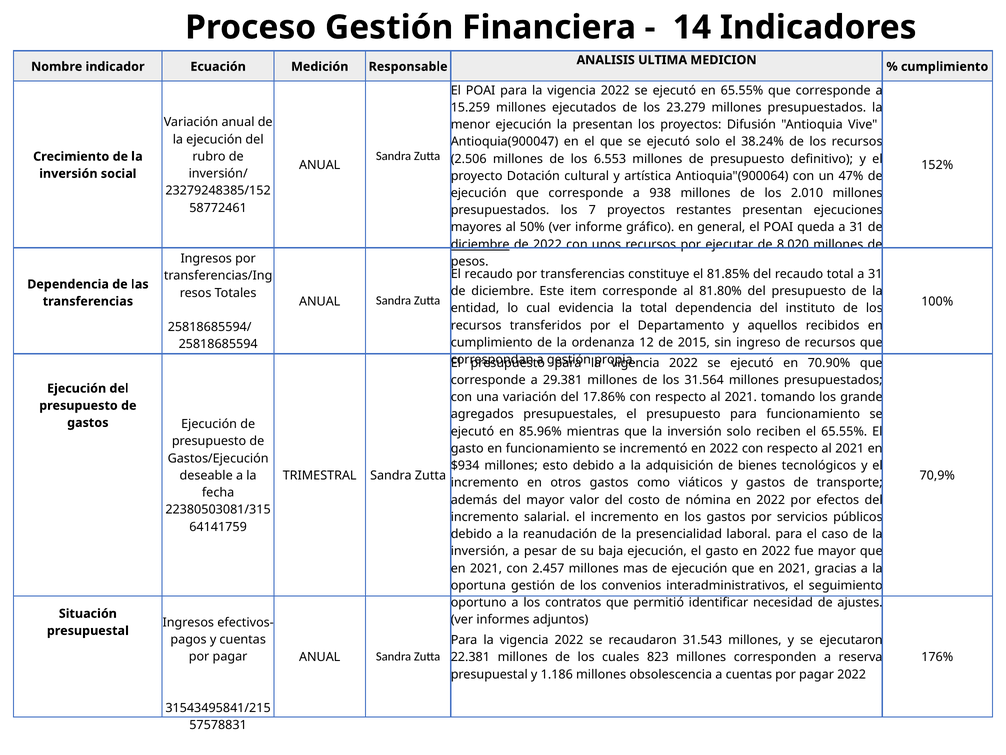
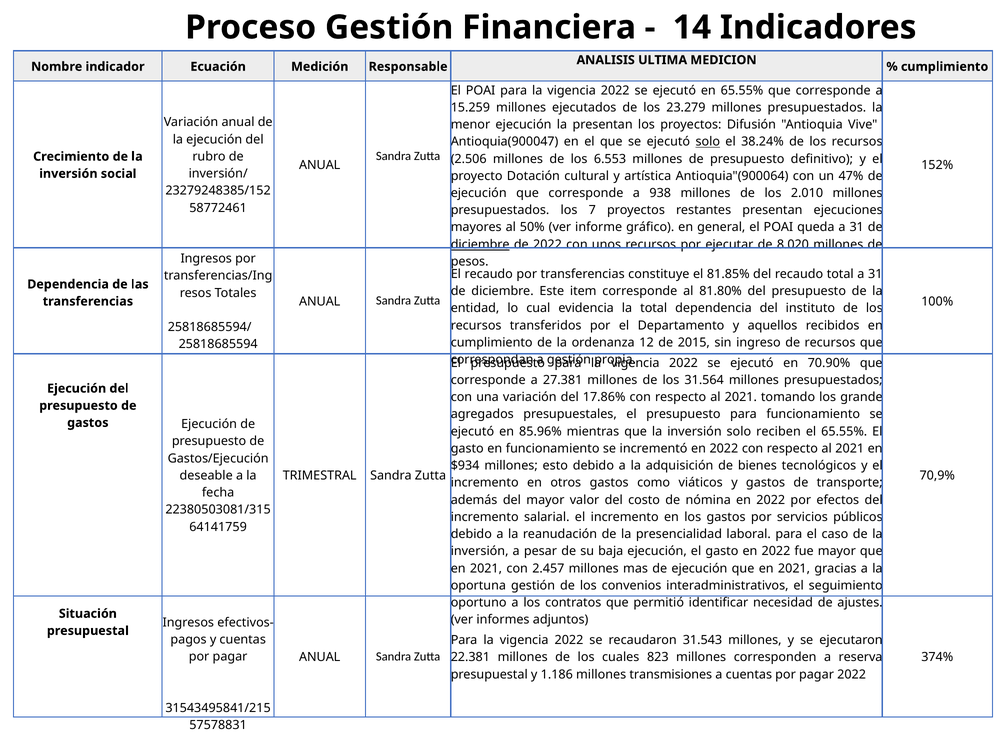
solo at (708, 142) underline: none -> present
29.381: 29.381 -> 27.381
176%: 176% -> 374%
obsolescencia: obsolescencia -> transmisiones
